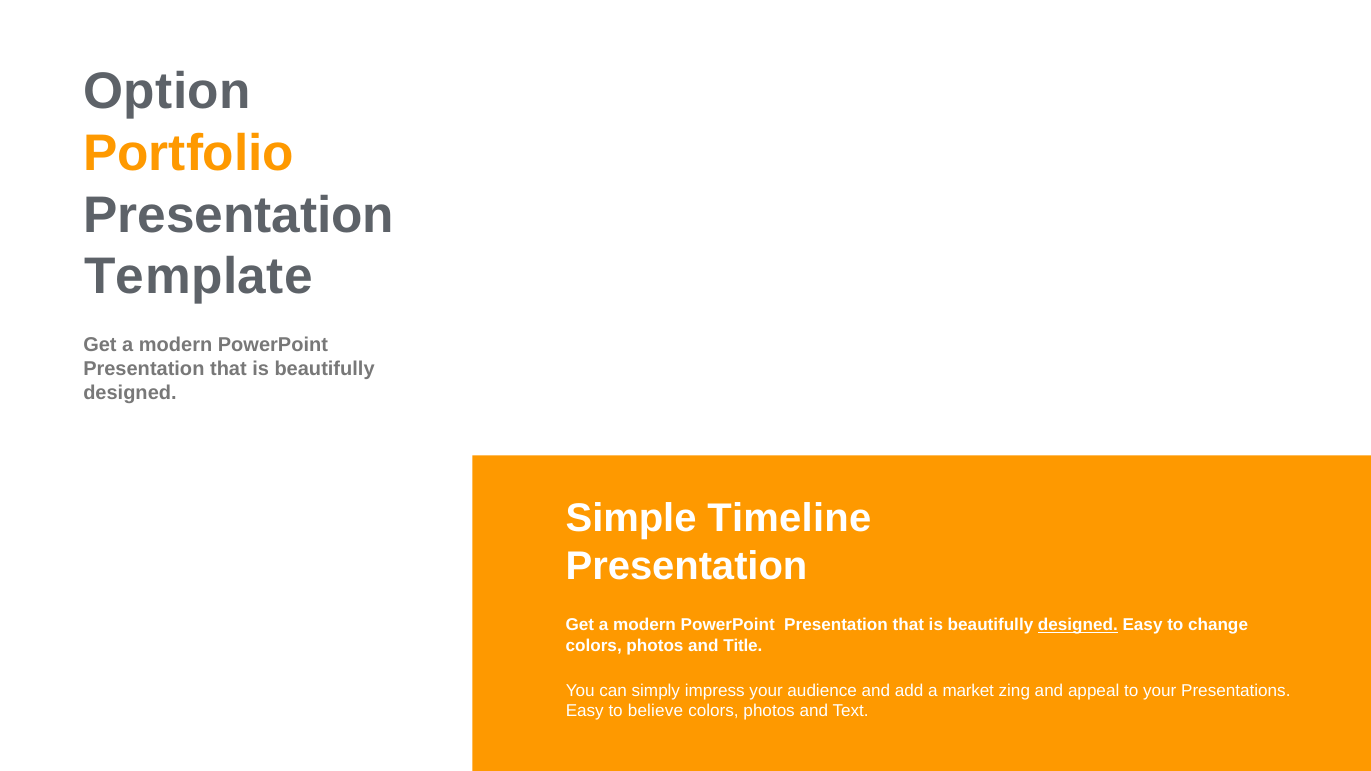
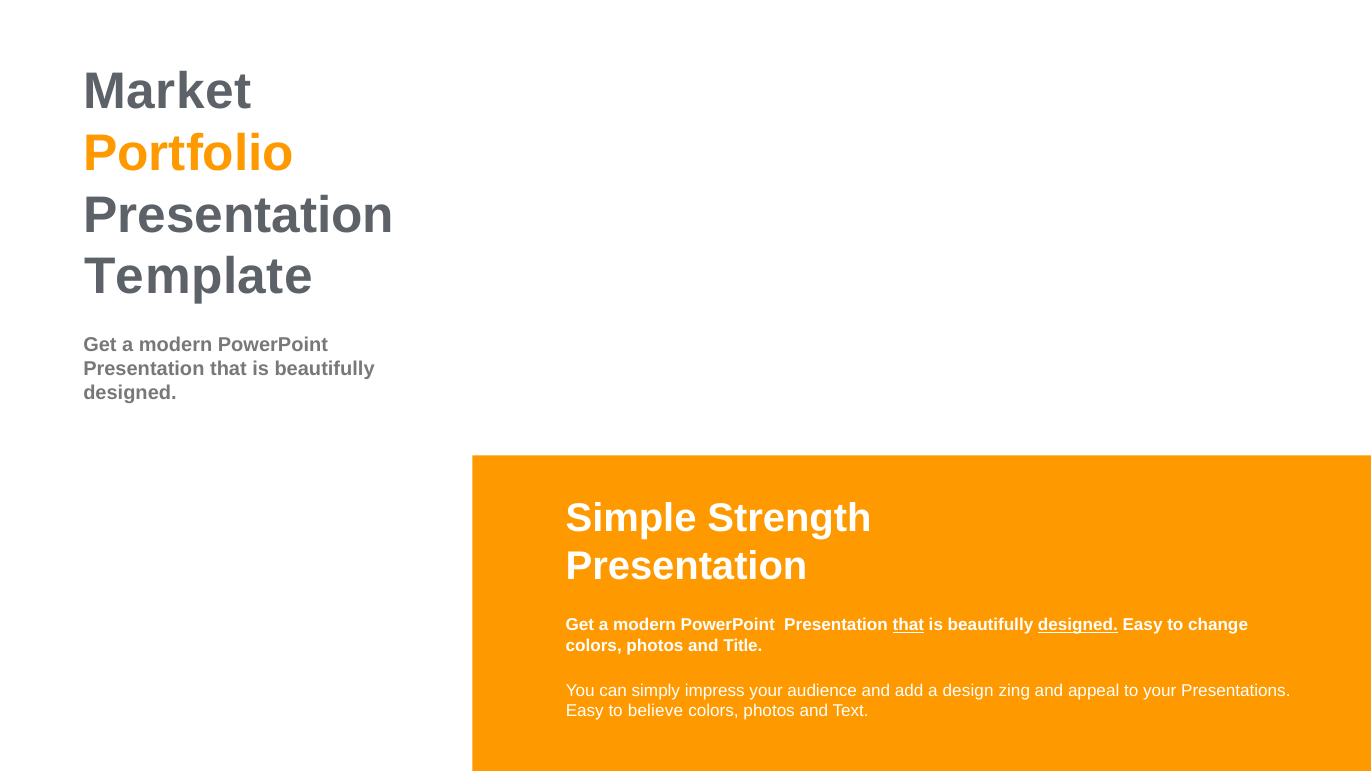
Option: Option -> Market
Timeline: Timeline -> Strength
that at (908, 625) underline: none -> present
market: market -> design
